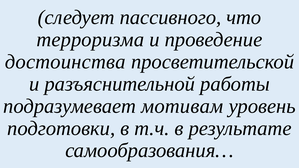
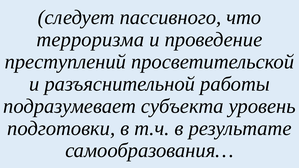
достоинства: достоинства -> преступлений
мотивам: мотивам -> субъекта
